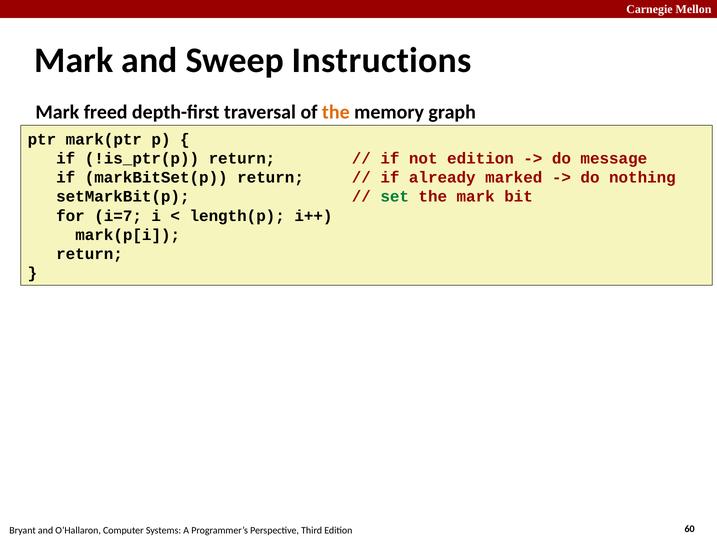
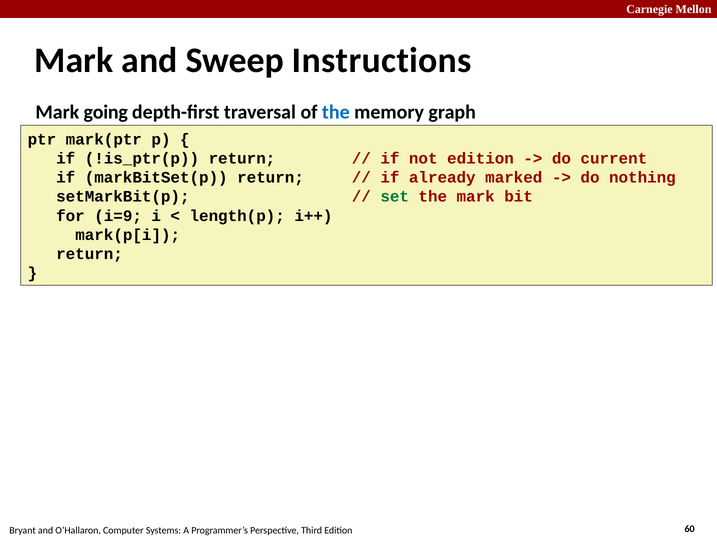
freed: freed -> going
the at (336, 112) colour: orange -> blue
message: message -> current
i=7: i=7 -> i=9
